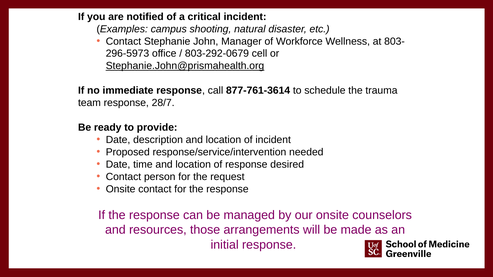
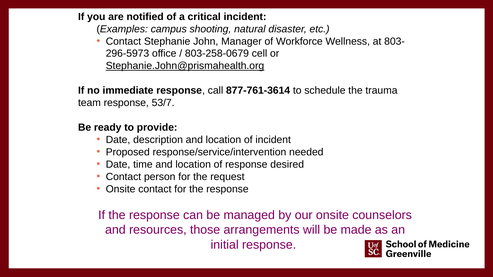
803-292-0679: 803-292-0679 -> 803-258-0679
28/7: 28/7 -> 53/7
